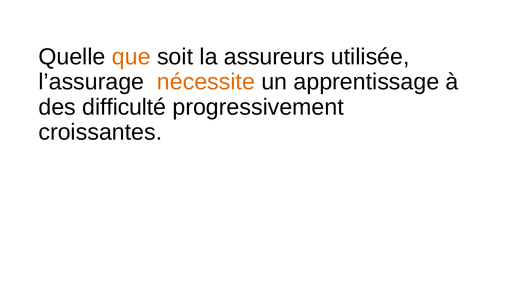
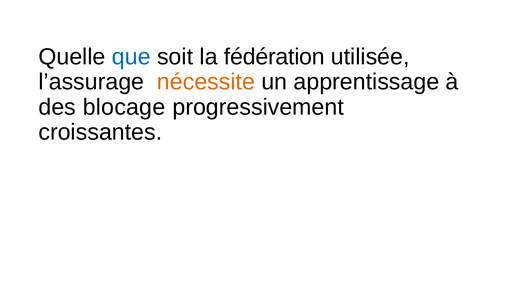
que colour: orange -> blue
assureurs: assureurs -> fédération
difficulté: difficulté -> blocage
